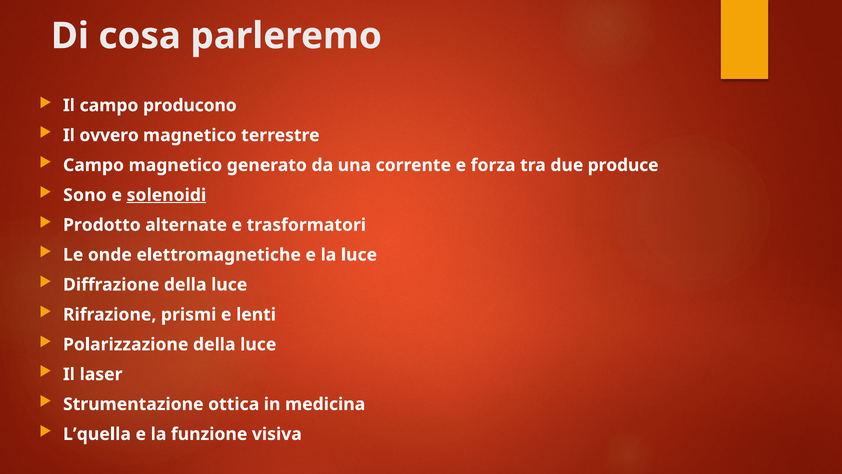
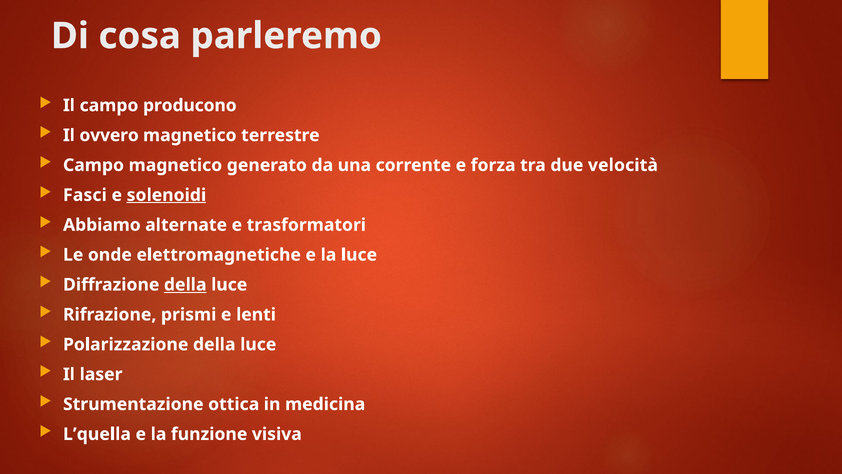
produce: produce -> velocità
Sono: Sono -> Fasci
Prodotto: Prodotto -> Abbiamo
della at (185, 285) underline: none -> present
